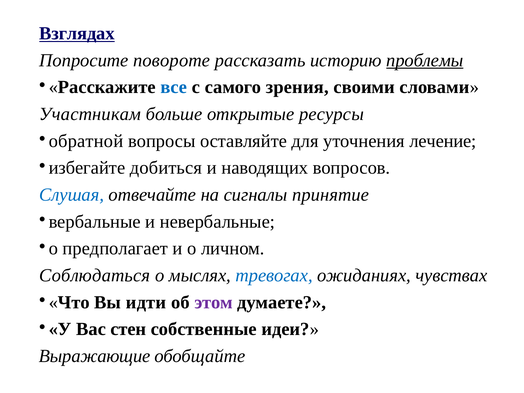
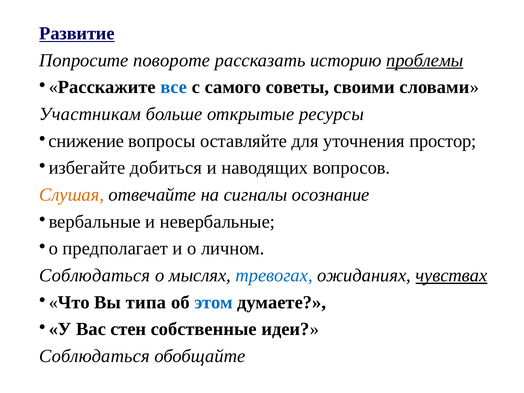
Взглядах: Взглядах -> Развитие
зрения: зрения -> советы
обратной: обратной -> снижение
лечение: лечение -> простор
Слушая colour: blue -> orange
принятие: принятие -> осознание
чувствах underline: none -> present
идти: идти -> типа
этом colour: purple -> blue
Выражающие at (95, 356): Выражающие -> Соблюдаться
